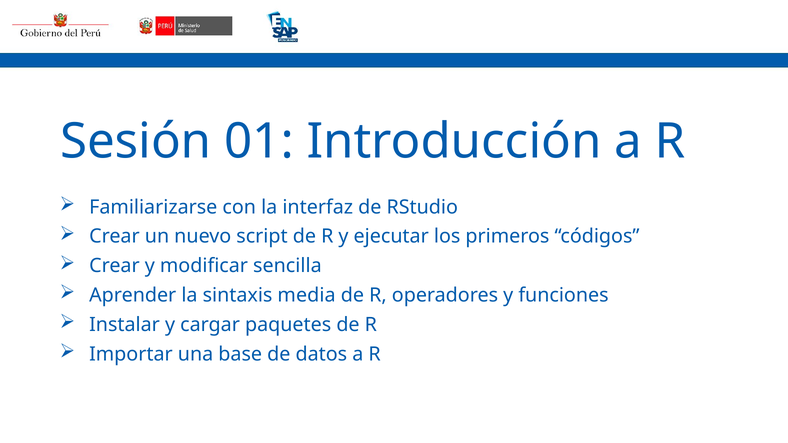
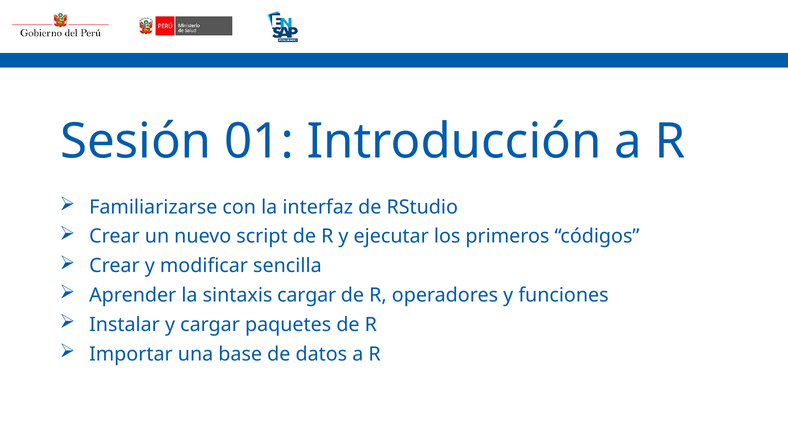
sintaxis media: media -> cargar
